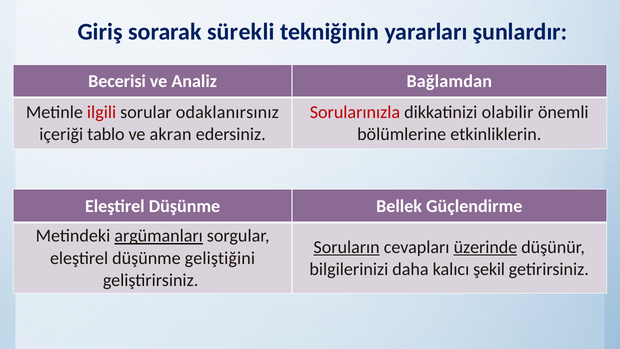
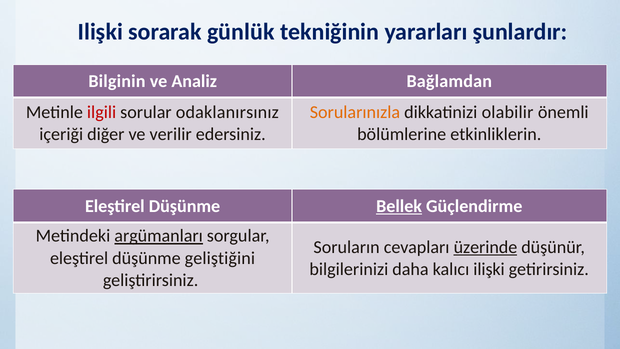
Giriş at (100, 32): Giriş -> Ilişki
sürekli: sürekli -> günlük
Becerisi: Becerisi -> Bilginin
Sorularınızla colour: red -> orange
tablo: tablo -> diğer
akran: akran -> verilir
Bellek underline: none -> present
Soruların underline: present -> none
kalıcı şekil: şekil -> ilişki
